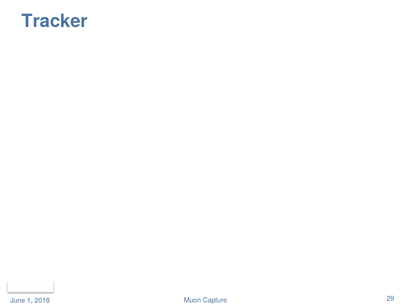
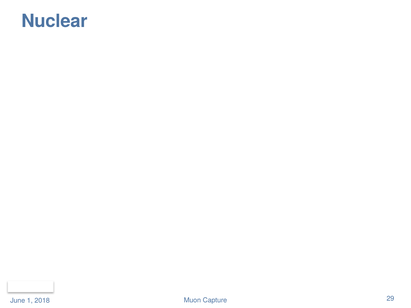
Tracker: Tracker -> Nuclear
